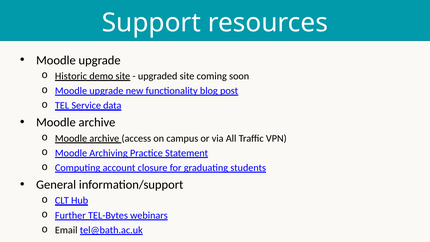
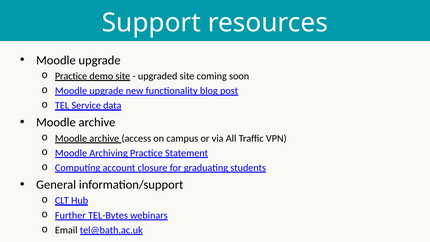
Historic at (71, 76): Historic -> Practice
